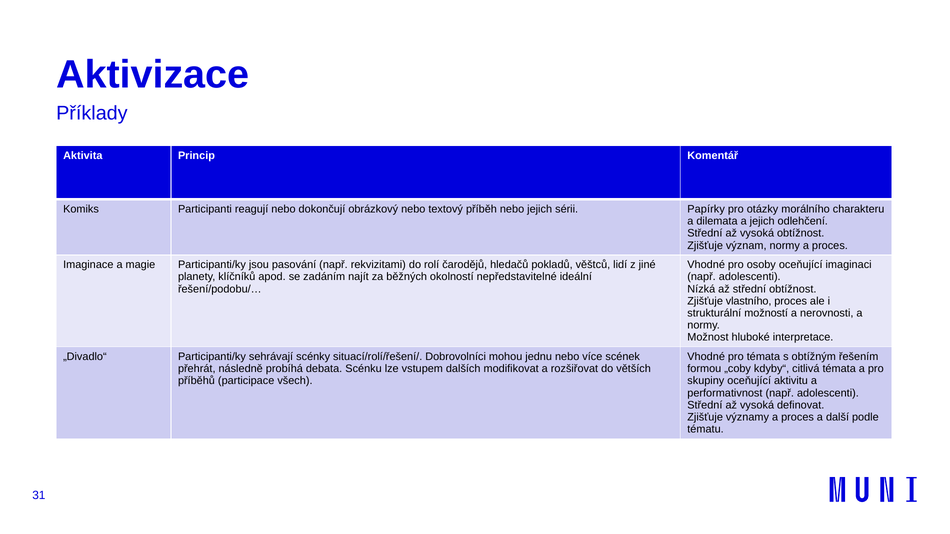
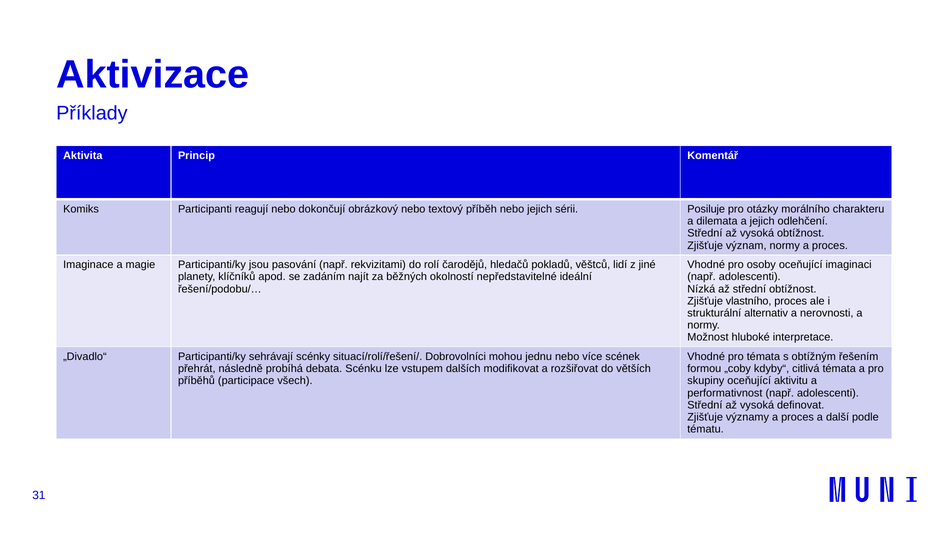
Papírky: Papírky -> Posiluje
možností: možností -> alternativ
